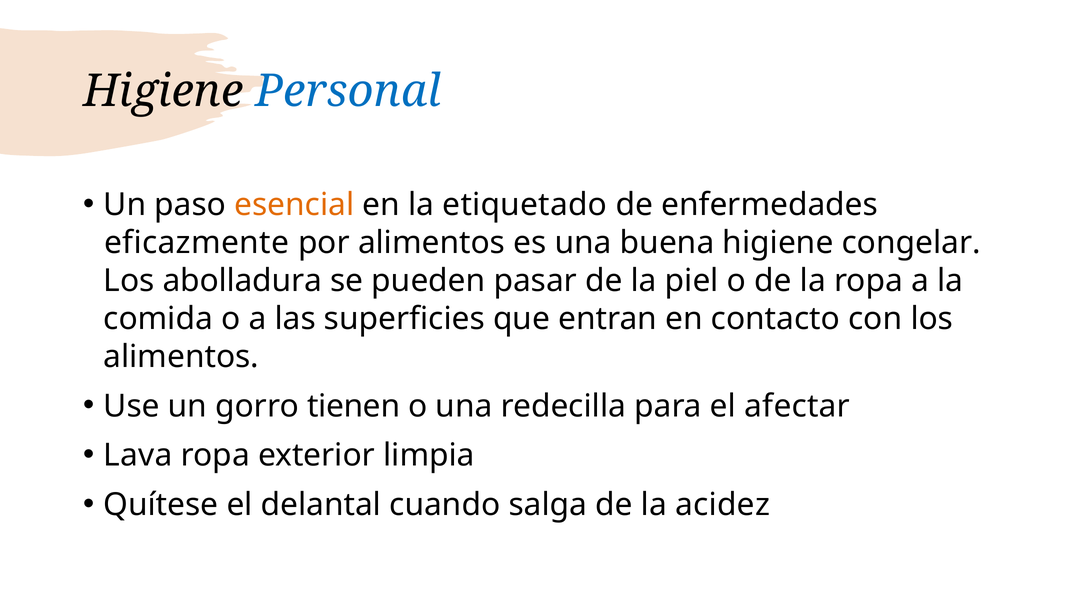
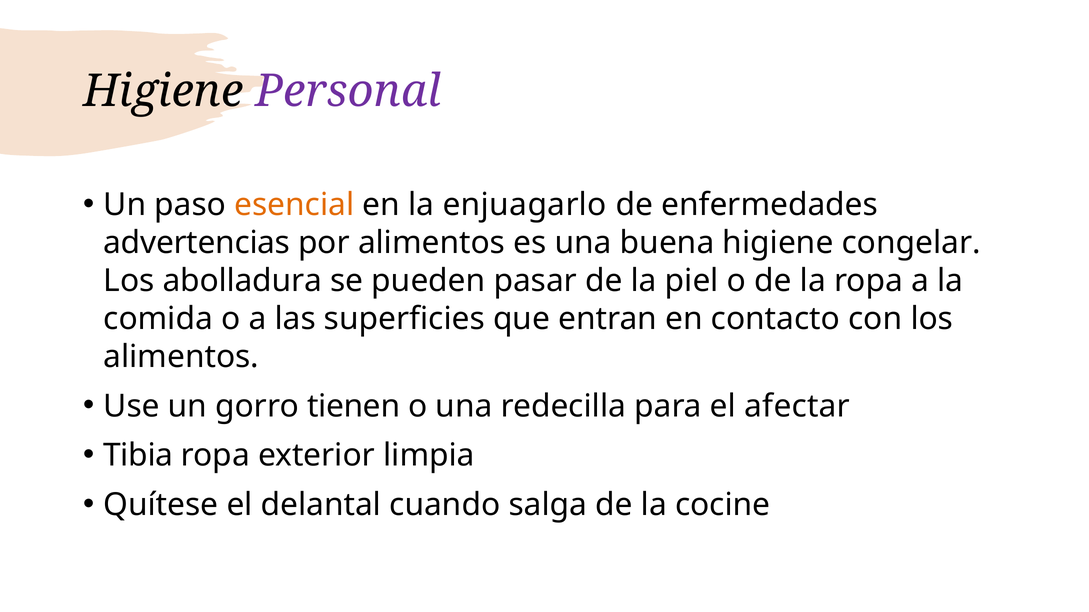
Personal colour: blue -> purple
etiquetado: etiquetado -> enjuagarlo
eficazmente: eficazmente -> advertencias
Lava: Lava -> Tibia
acidez: acidez -> cocine
